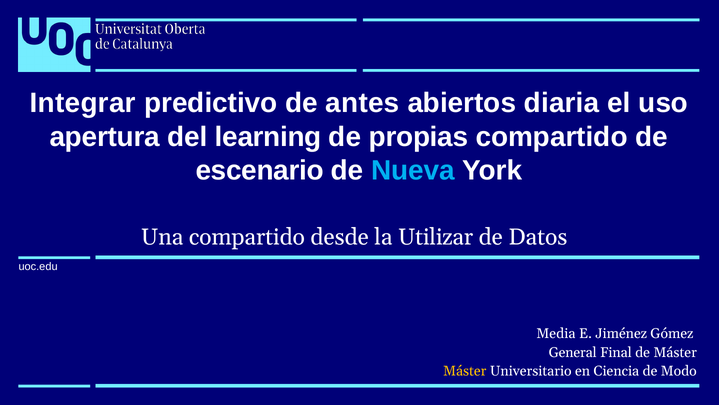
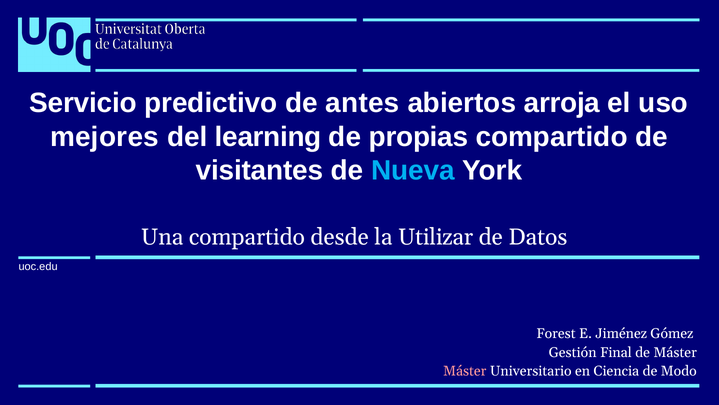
Integrar: Integrar -> Servicio
diaria: diaria -> arroja
apertura: apertura -> mejores
escenario: escenario -> visitantes
Media: Media -> Forest
General: General -> Gestión
Máster at (465, 371) colour: yellow -> pink
